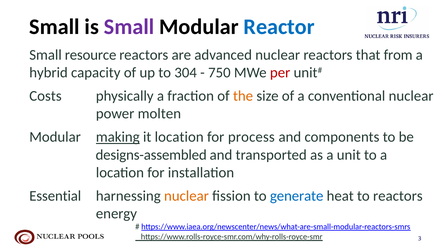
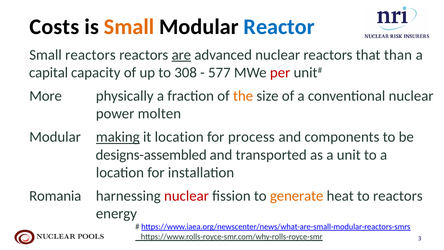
Small at (54, 27): Small -> Costs
Small at (129, 27) colour: purple -> orange
Small resource: resource -> reactors
are underline: none -> present
from: from -> than
hybrid: hybrid -> capital
304: 304 -> 308
750: 750 -> 577
Costs: Costs -> More
Essential: Essential -> Romania
nuclear at (186, 196) colour: orange -> red
generate colour: blue -> orange
